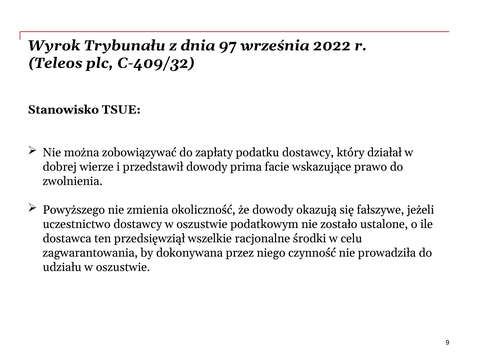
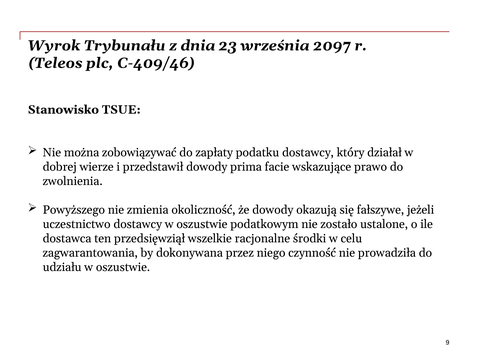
97: 97 -> 23
2022: 2022 -> 2097
C-409/32: C-409/32 -> C-409/46
